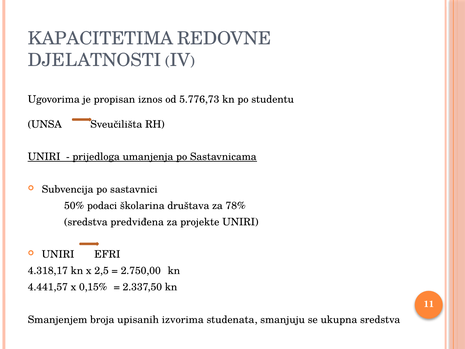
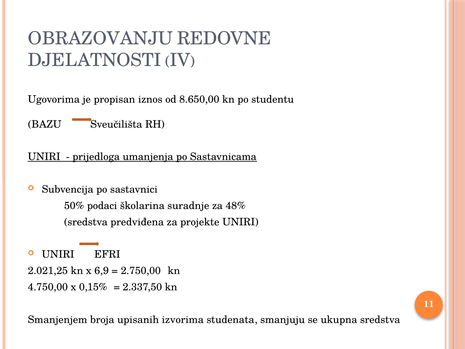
KAPACITETIMA: KAPACITETIMA -> OBRAZOVANJU
5.776,73: 5.776,73 -> 8.650,00
UNSA: UNSA -> BAZU
društava: društava -> suradnje
78%: 78% -> 48%
4.318,17: 4.318,17 -> 2.021,25
2,5: 2,5 -> 6,9
4.441,57: 4.441,57 -> 4.750,00
